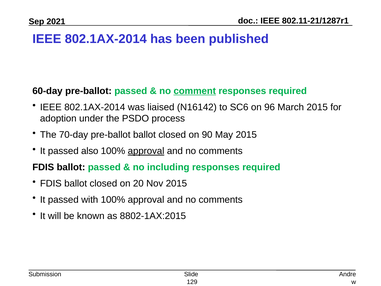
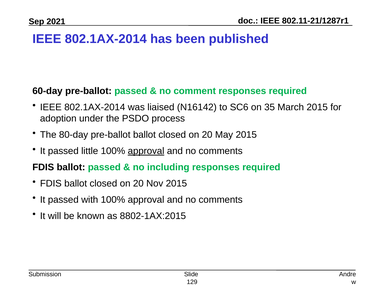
comment underline: present -> none
96: 96 -> 35
70-day: 70-day -> 80-day
90 at (207, 135): 90 -> 20
also: also -> little
